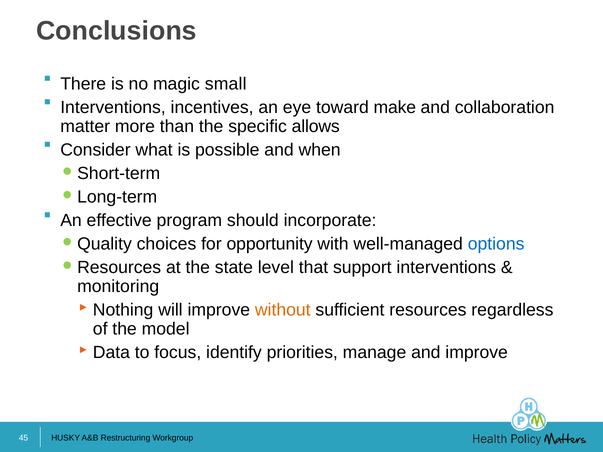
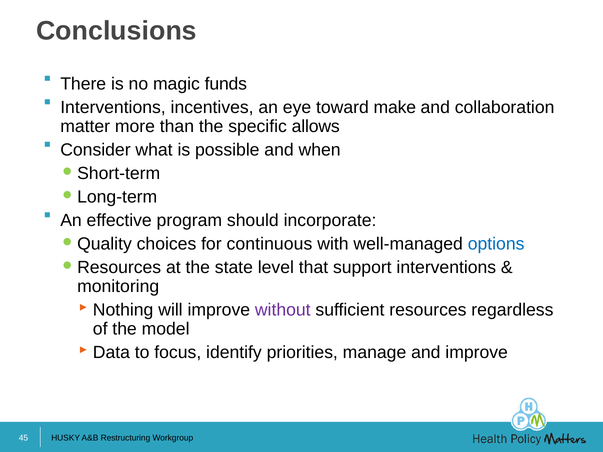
small: small -> funds
opportunity: opportunity -> continuous
without colour: orange -> purple
